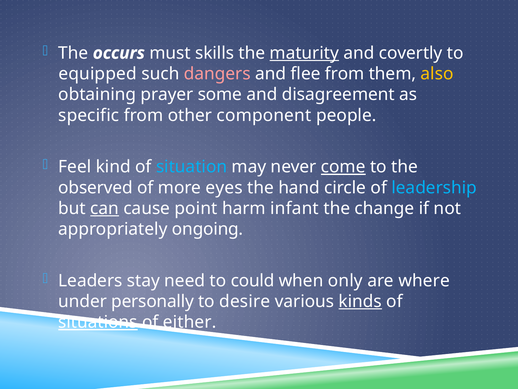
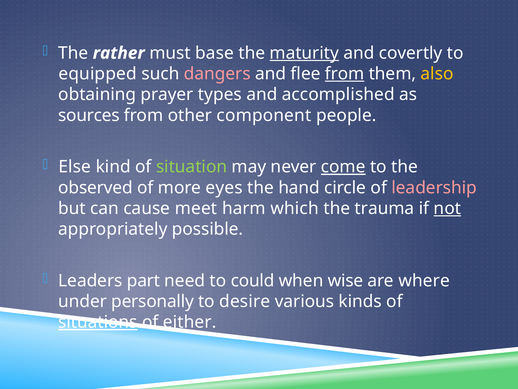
occurs: occurs -> rather
skills: skills -> base
from at (345, 74) underline: none -> present
some: some -> types
disagreement: disagreement -> accomplished
specific: specific -> sources
Feel: Feel -> Else
situation colour: light blue -> light green
leadership colour: light blue -> pink
can underline: present -> none
point: point -> meet
infant: infant -> which
change: change -> trauma
not underline: none -> present
ongoing: ongoing -> possible
stay: stay -> part
only: only -> wise
kinds underline: present -> none
